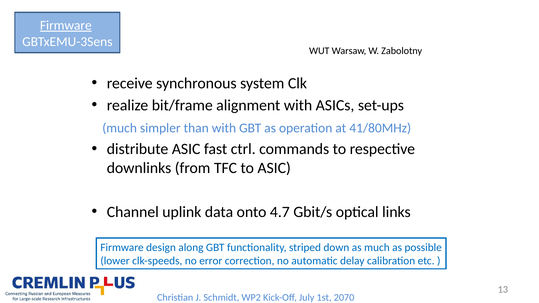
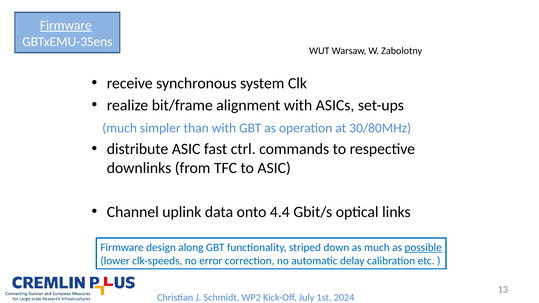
41/80MHz: 41/80MHz -> 30/80MHz
4.7: 4.7 -> 4.4
possible underline: none -> present
2070: 2070 -> 2024
